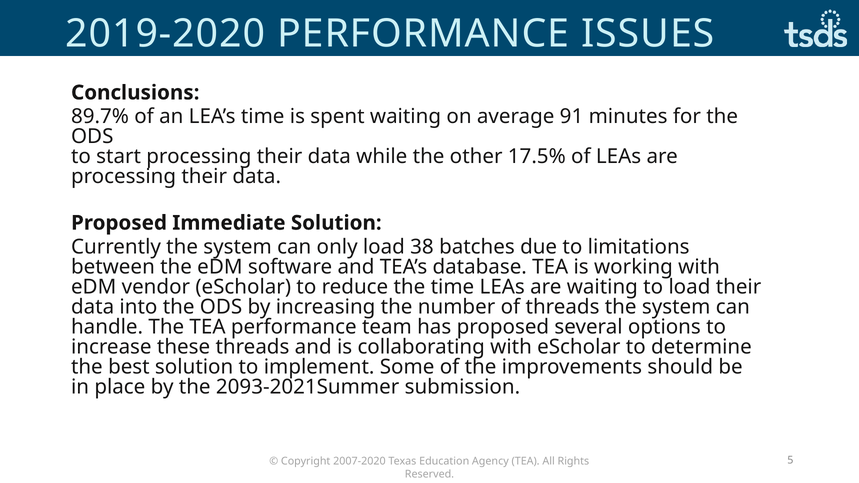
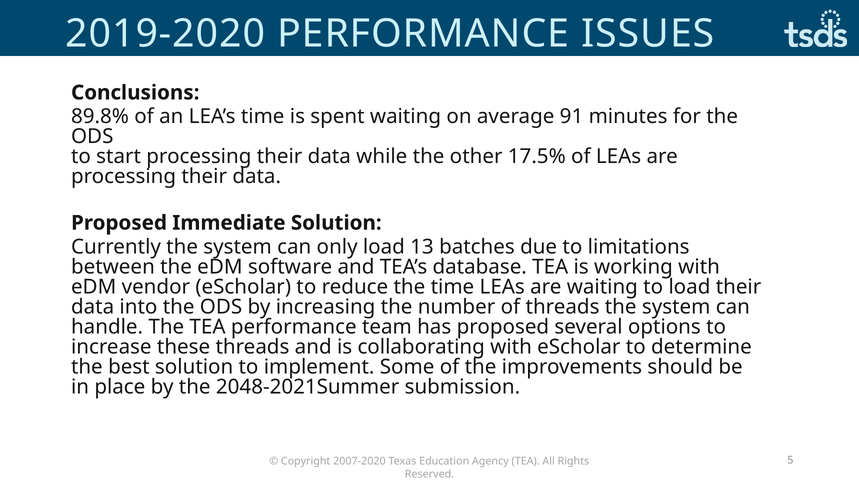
89.7%: 89.7% -> 89.8%
38: 38 -> 13
2093-2021Summer: 2093-2021Summer -> 2048-2021Summer
